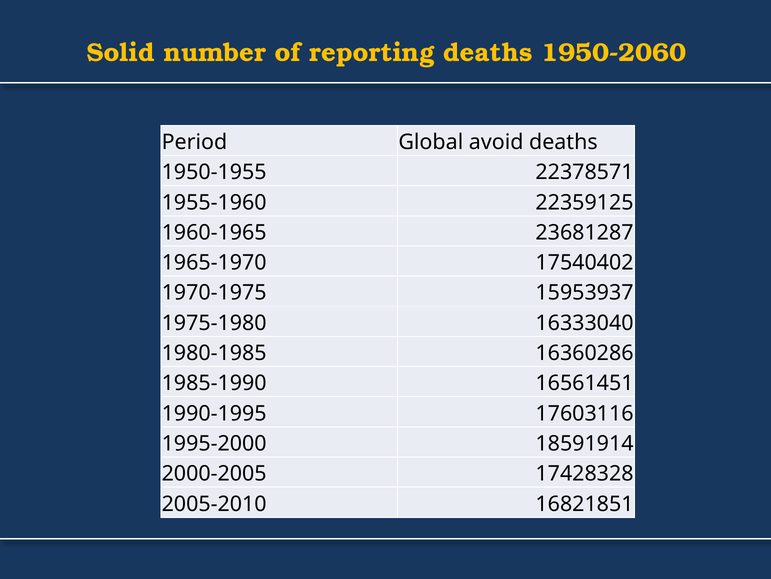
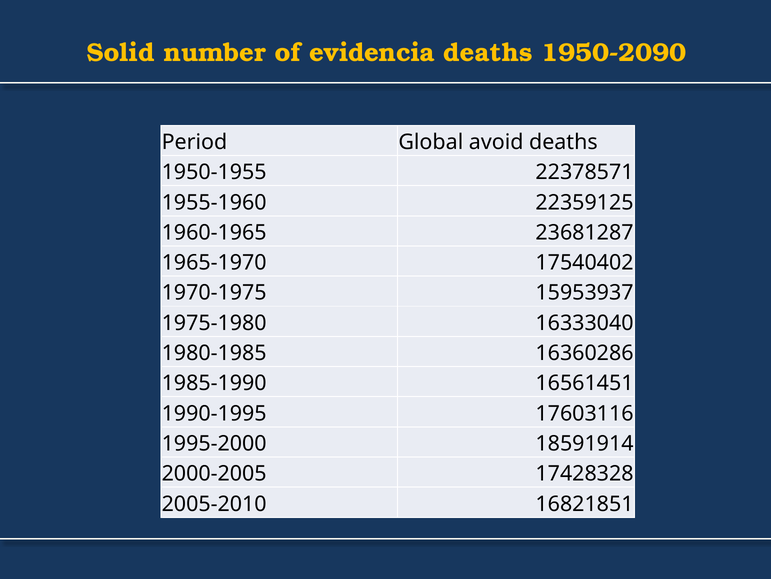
reporting: reporting -> evidencia
1950-2060: 1950-2060 -> 1950-2090
